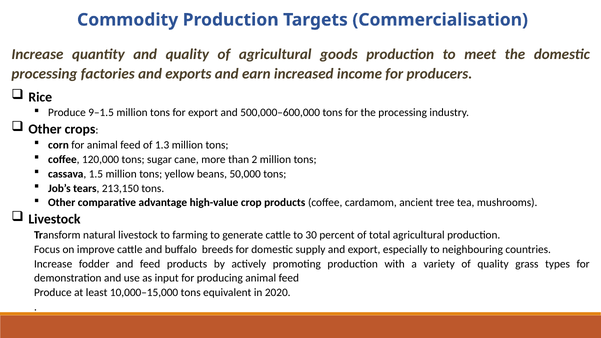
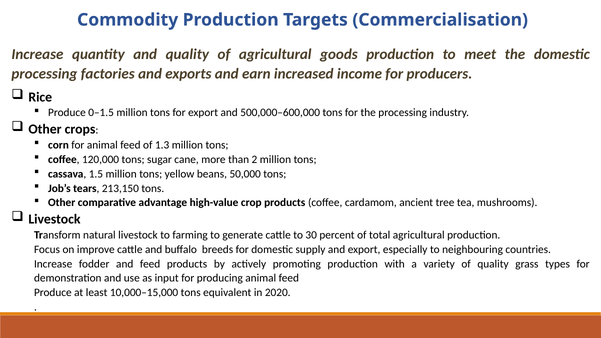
9–1.5: 9–1.5 -> 0–1.5
